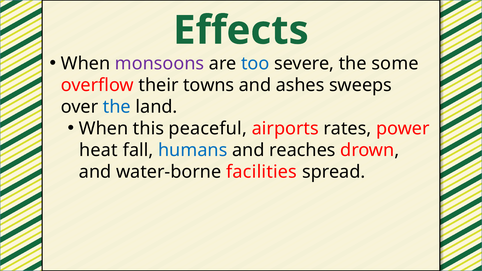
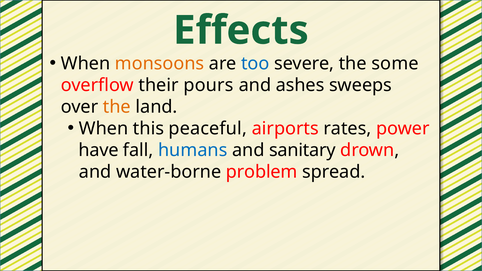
monsoons colour: purple -> orange
towns: towns -> pours
the at (117, 107) colour: blue -> orange
heat: heat -> have
reaches: reaches -> sanitary
facilities: facilities -> problem
